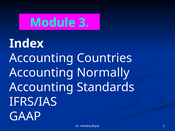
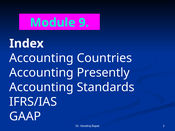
3: 3 -> 9
Normally: Normally -> Presently
